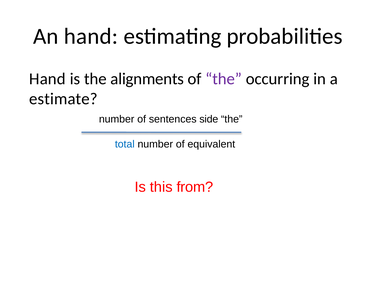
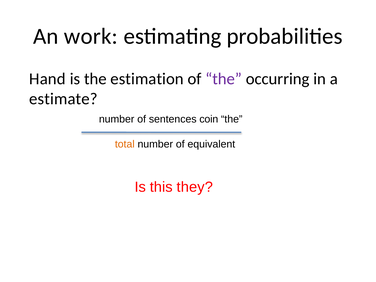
An hand: hand -> work
alignments: alignments -> estimation
side: side -> coin
total colour: blue -> orange
from: from -> they
